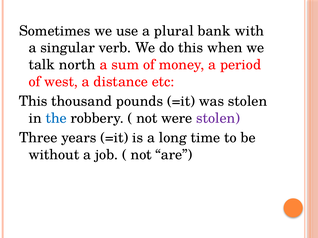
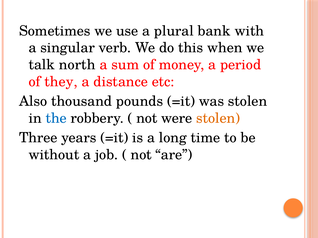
west: west -> they
This at (33, 101): This -> Also
stolen at (218, 118) colour: purple -> orange
